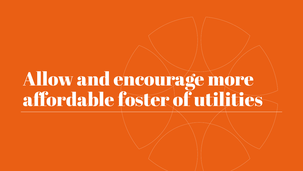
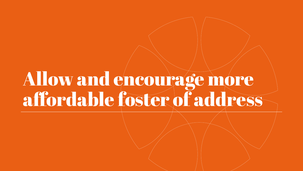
utilities: utilities -> address
